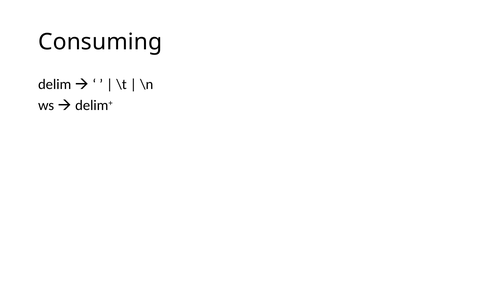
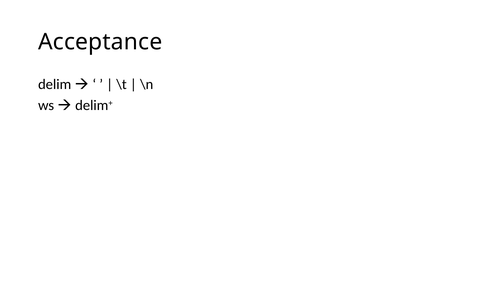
Consuming: Consuming -> Acceptance
